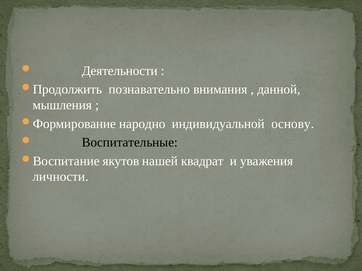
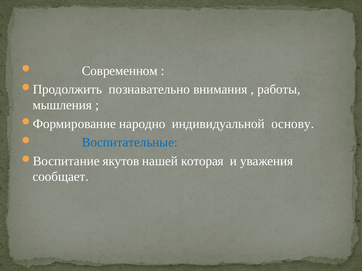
Деятельности: Деятельности -> Современном
данной: данной -> работы
Воспитательные colour: black -> blue
квадрат: квадрат -> которая
личности: личности -> сообщает
